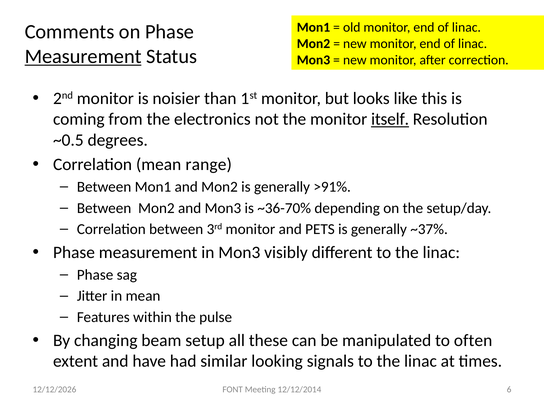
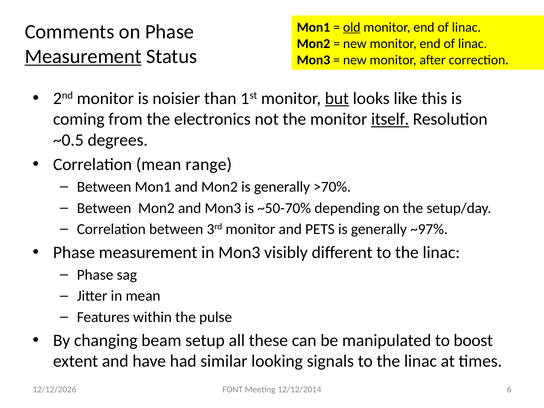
old underline: none -> present
but underline: none -> present
>91%: >91% -> >70%
~36-70%: ~36-70% -> ~50-70%
~37%: ~37% -> ~97%
often: often -> boost
